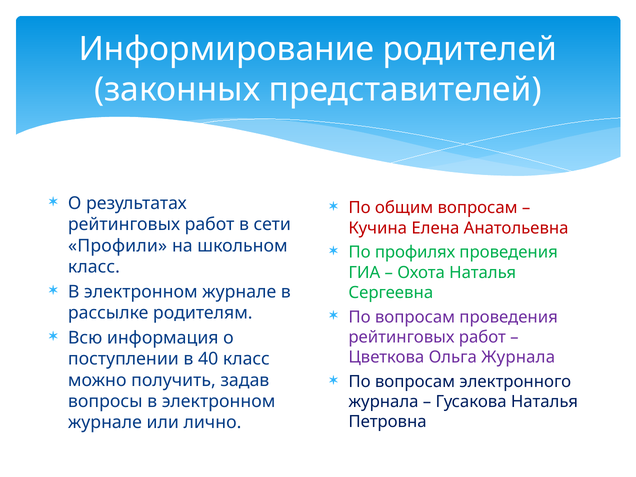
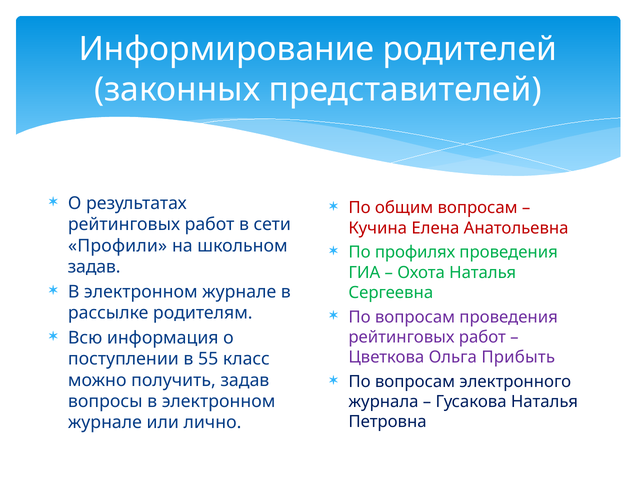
класс at (94, 267): класс -> задав
Ольга Журнала: Журнала -> Прибыть
40: 40 -> 55
